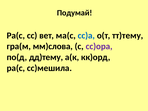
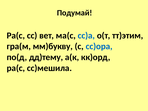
тт)тему: тт)тему -> тт)этим
мм)слова: мм)слова -> мм)букву
сс)ора colour: purple -> blue
